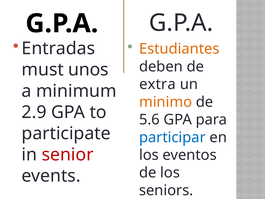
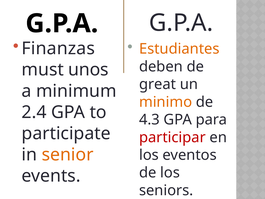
Entradas: Entradas -> Finanzas
extra: extra -> great
2.9: 2.9 -> 2.4
5.6: 5.6 -> 4.3
participar colour: blue -> red
senior colour: red -> orange
